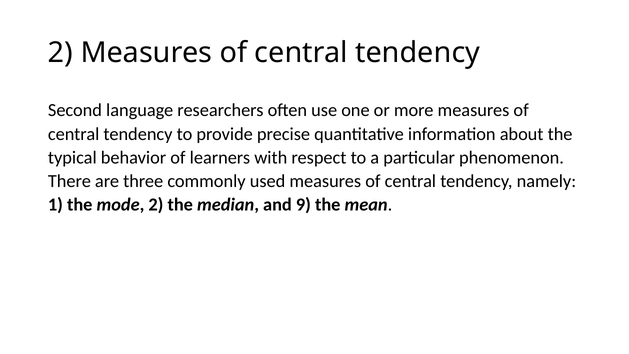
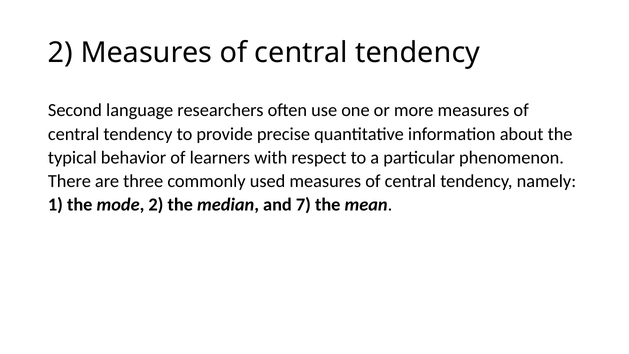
9: 9 -> 7
